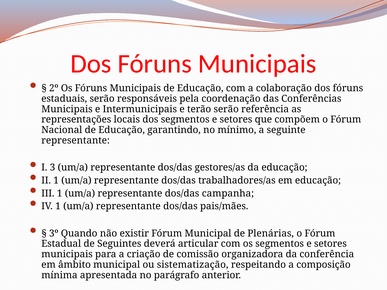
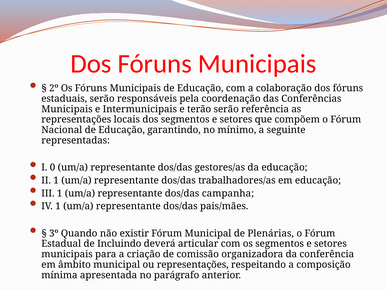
representante at (76, 141): representante -> representadas
3: 3 -> 0
Seguintes: Seguintes -> Incluindo
ou sistematização: sistematização -> representações
